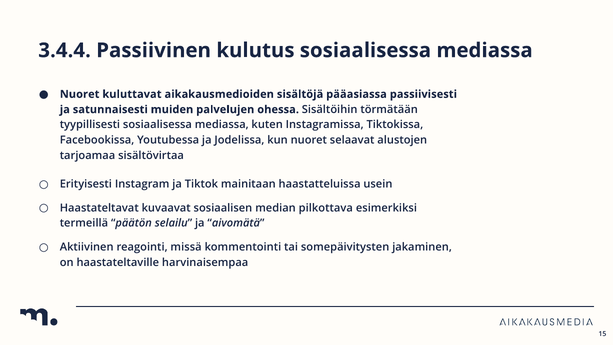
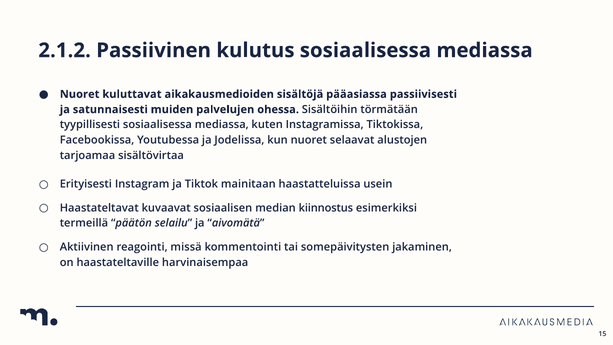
3.4.4: 3.4.4 -> 2.1.2
pilkottava: pilkottava -> kiinnostus
